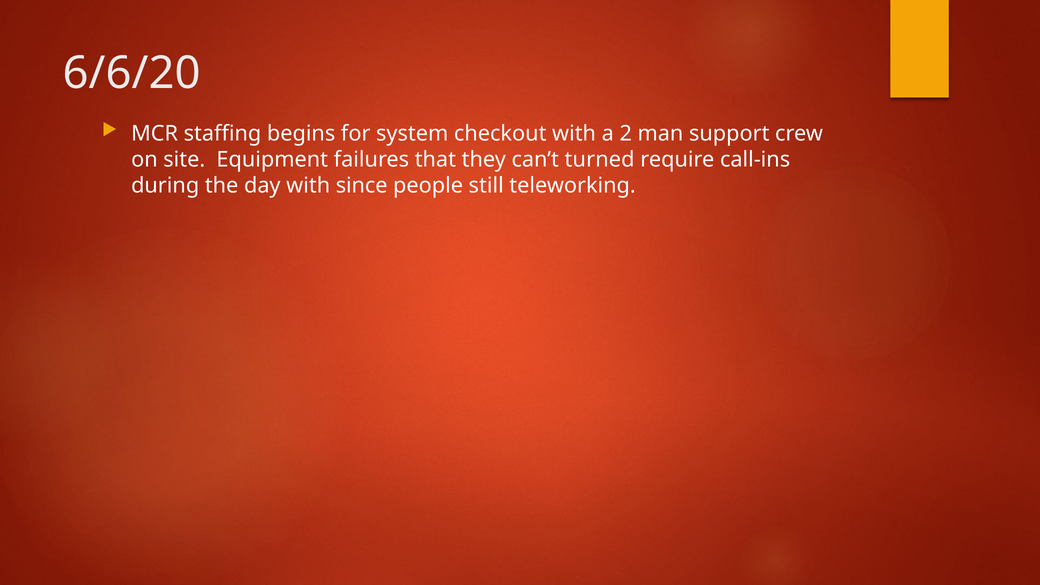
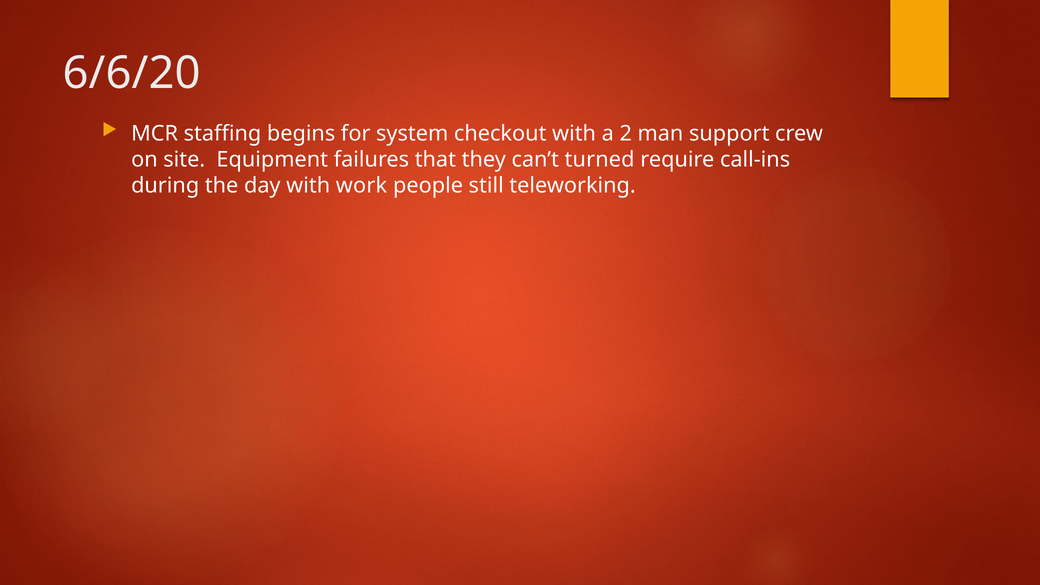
since: since -> work
